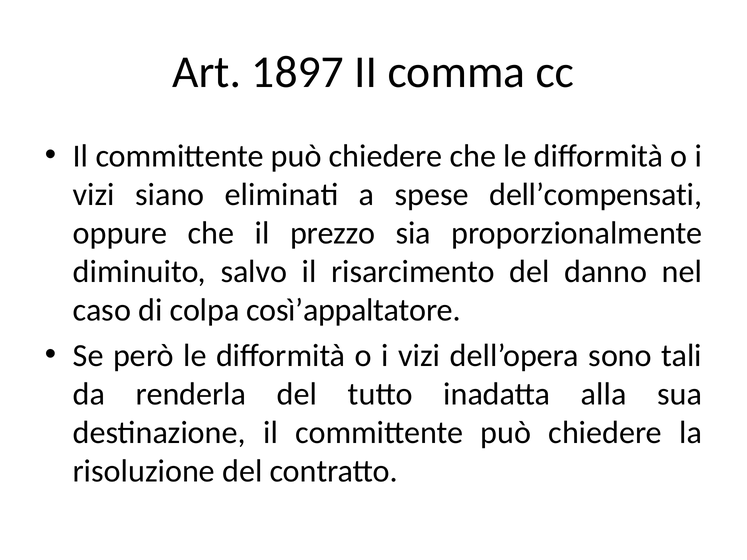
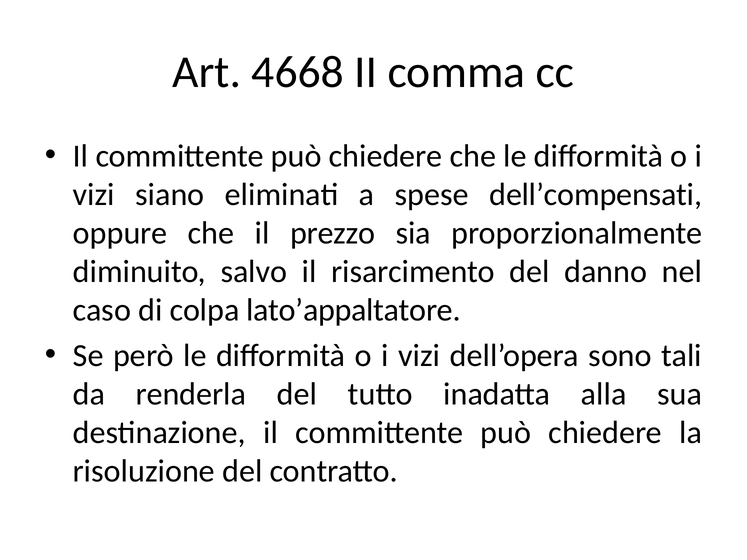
1897: 1897 -> 4668
così’appaltatore: così’appaltatore -> lato’appaltatore
